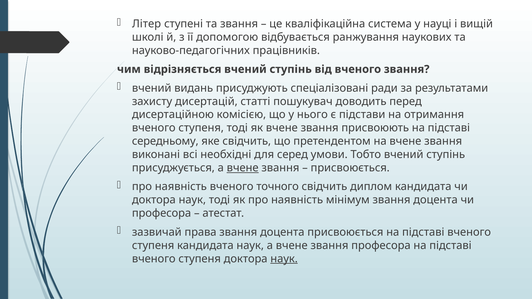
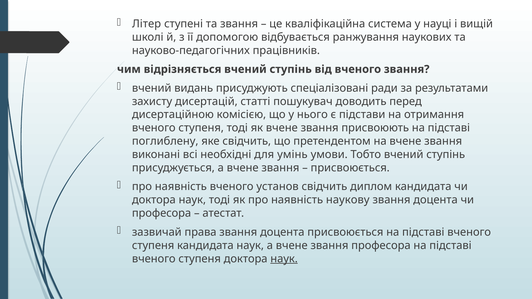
середньому: середньому -> поглиблену
серед: серед -> умінь
вчене at (243, 168) underline: present -> none
точного: точного -> установ
мінімум: мінімум -> наукову
